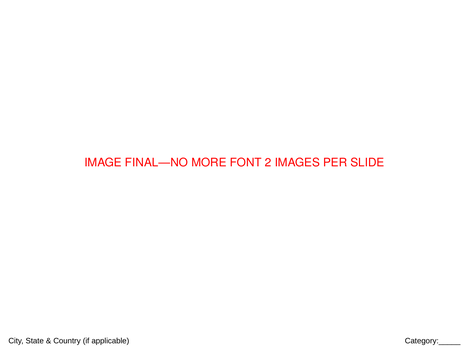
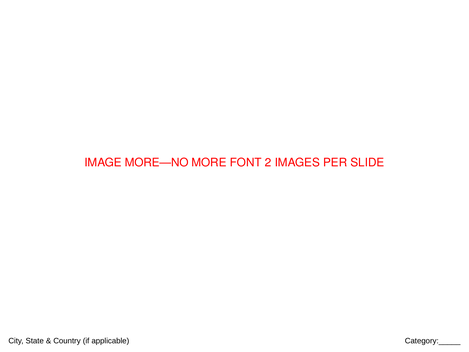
FINAL—NO: FINAL—NO -> MORE—NO
